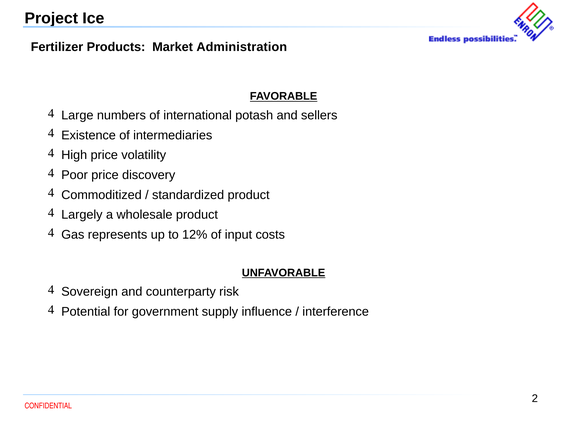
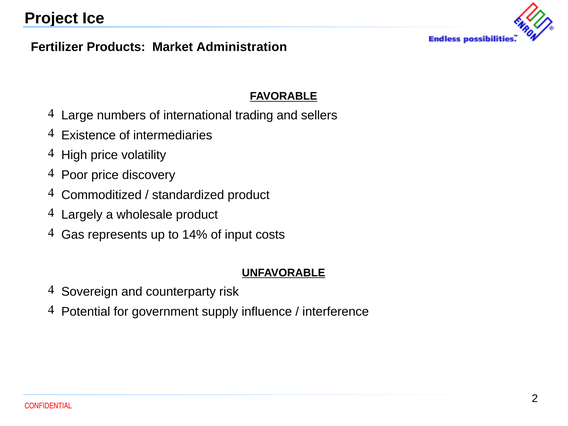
potash: potash -> trading
12%: 12% -> 14%
